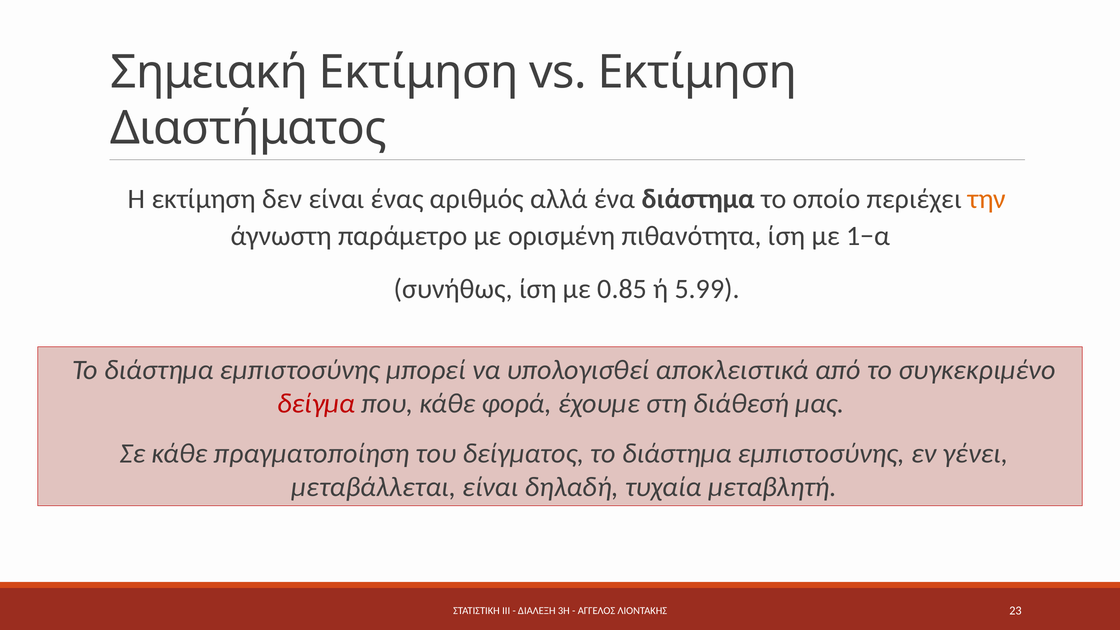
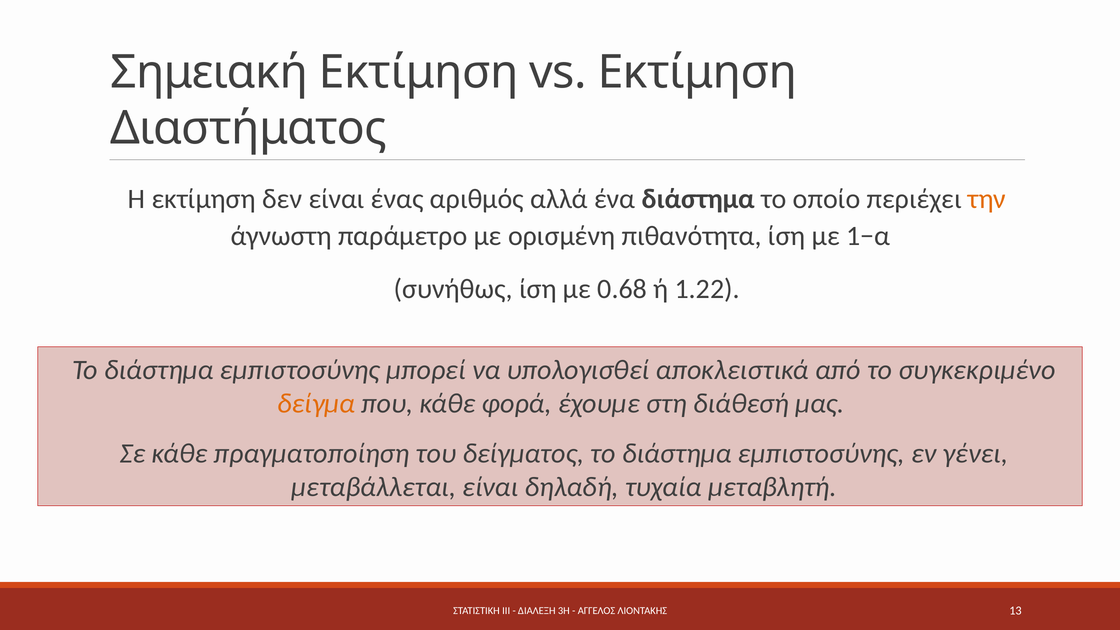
0.85: 0.85 -> 0.68
5.99: 5.99 -> 1.22
δείγμα colour: red -> orange
23: 23 -> 13
